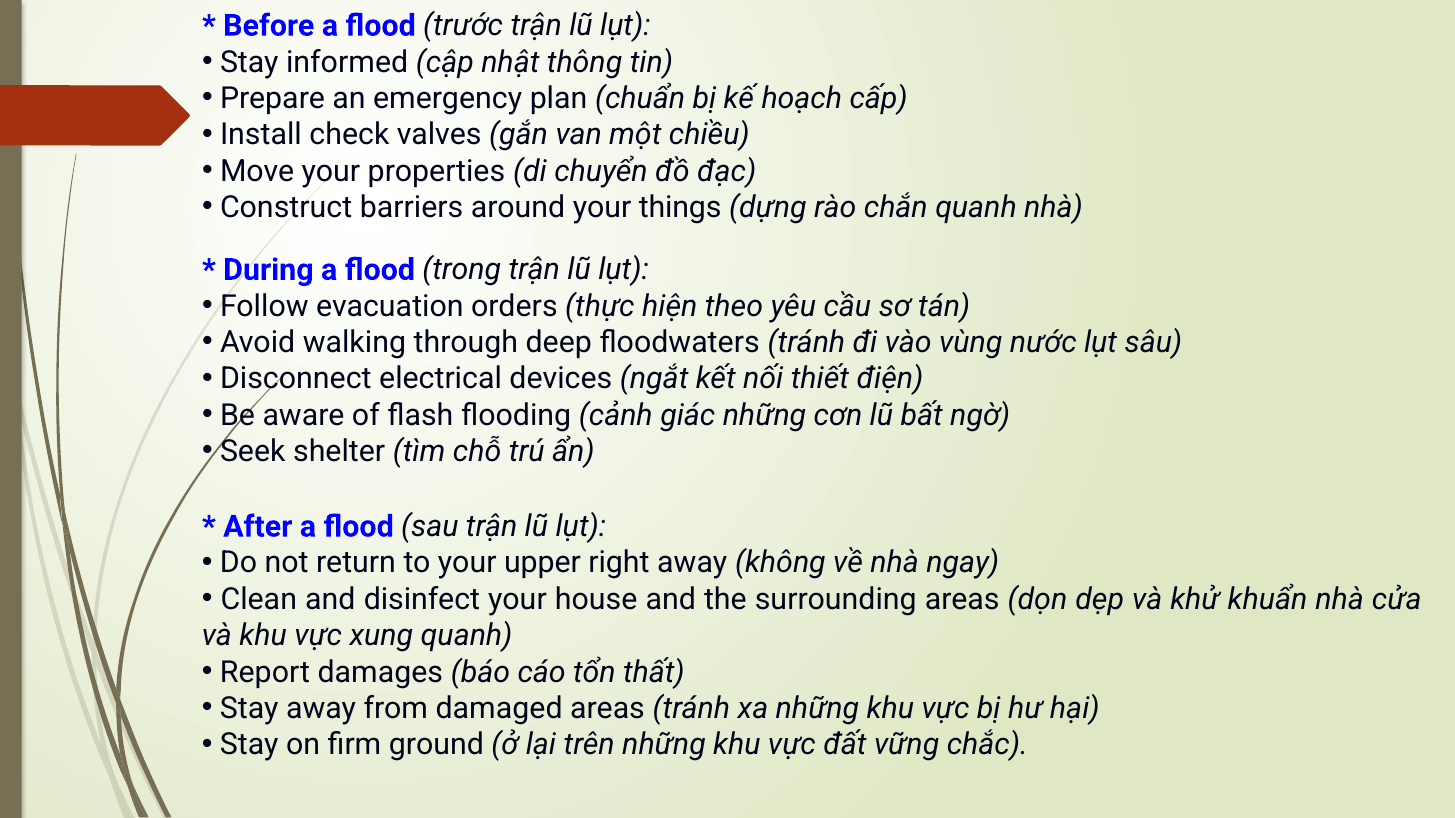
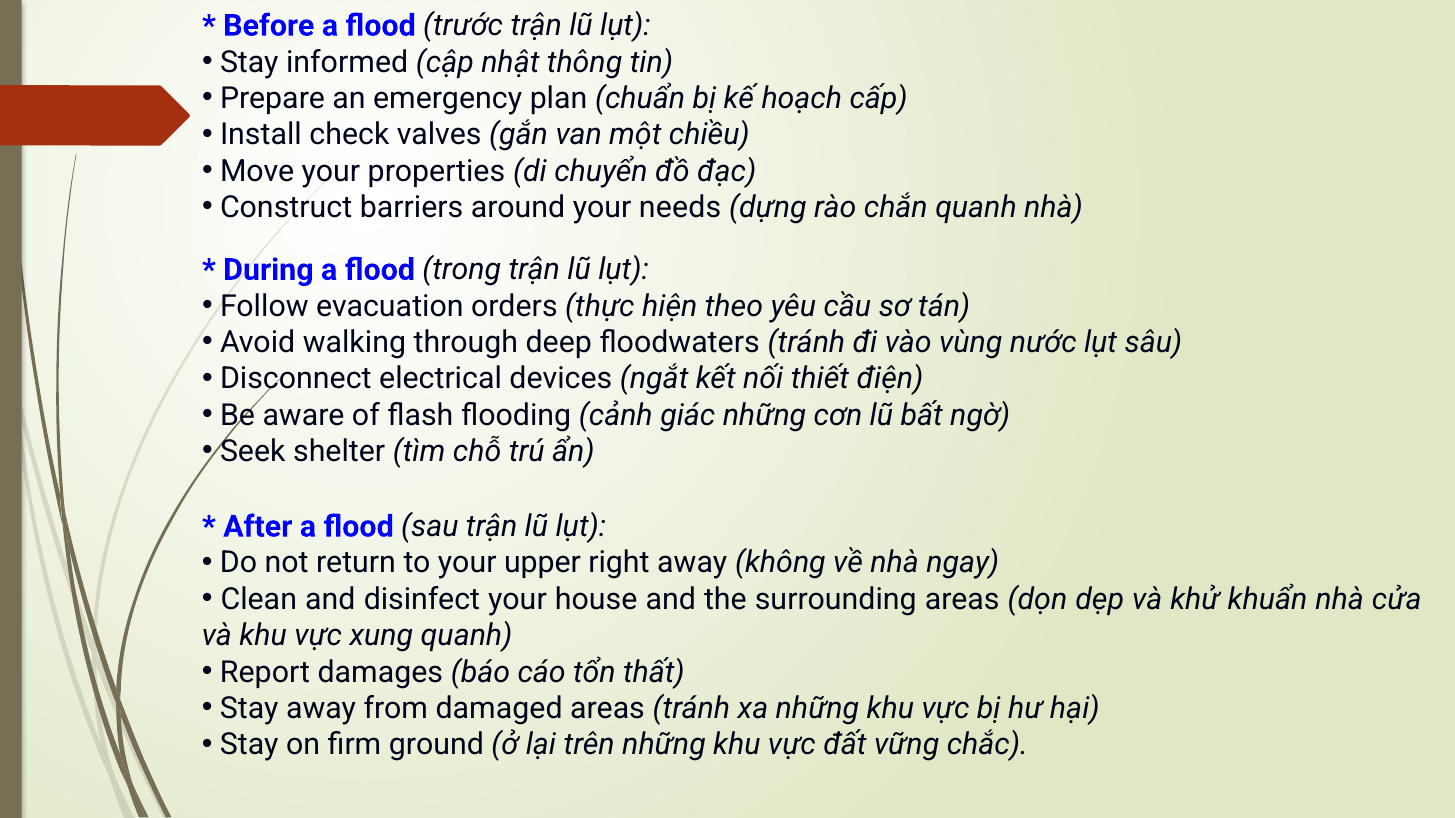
things: things -> needs
